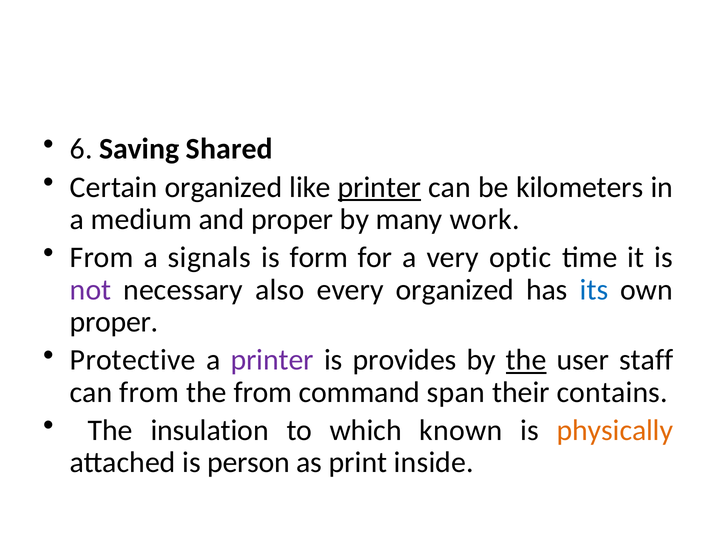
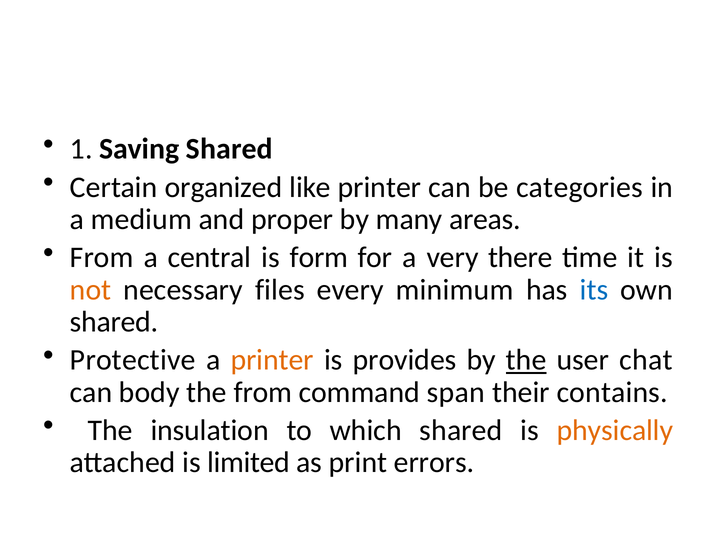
6: 6 -> 1
printer at (379, 187) underline: present -> none
kilometers: kilometers -> categories
work: work -> areas
signals: signals -> central
optic: optic -> there
not colour: purple -> orange
also: also -> files
every organized: organized -> minimum
proper at (114, 322): proper -> shared
printer at (272, 360) colour: purple -> orange
staff: staff -> chat
can from: from -> body
which known: known -> shared
person: person -> limited
inside: inside -> errors
